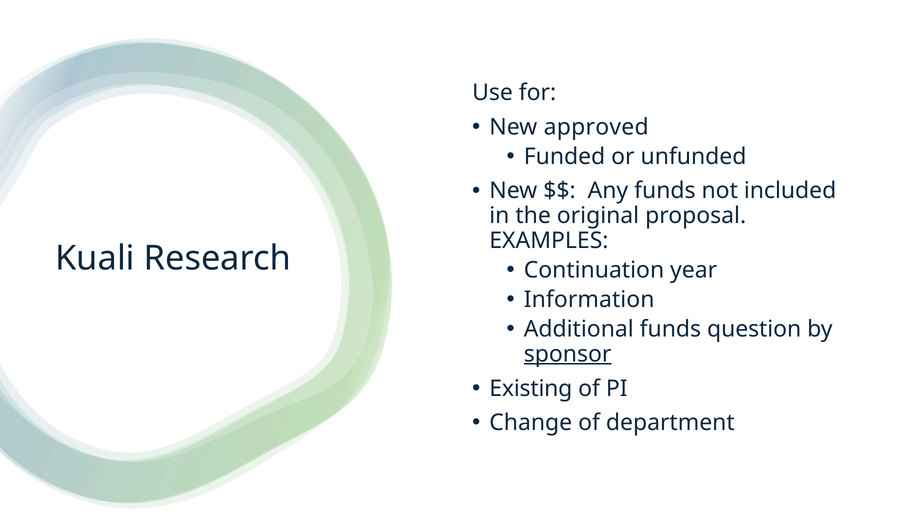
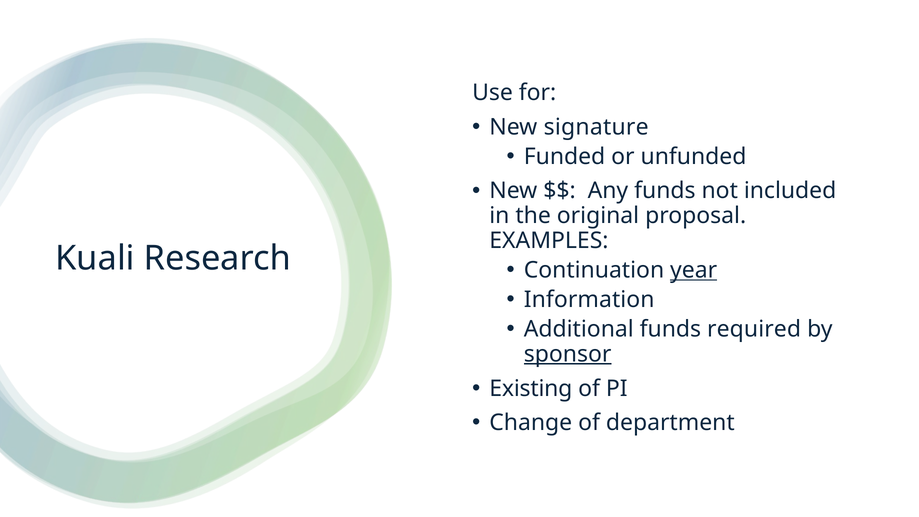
approved: approved -> signature
year underline: none -> present
question: question -> required
